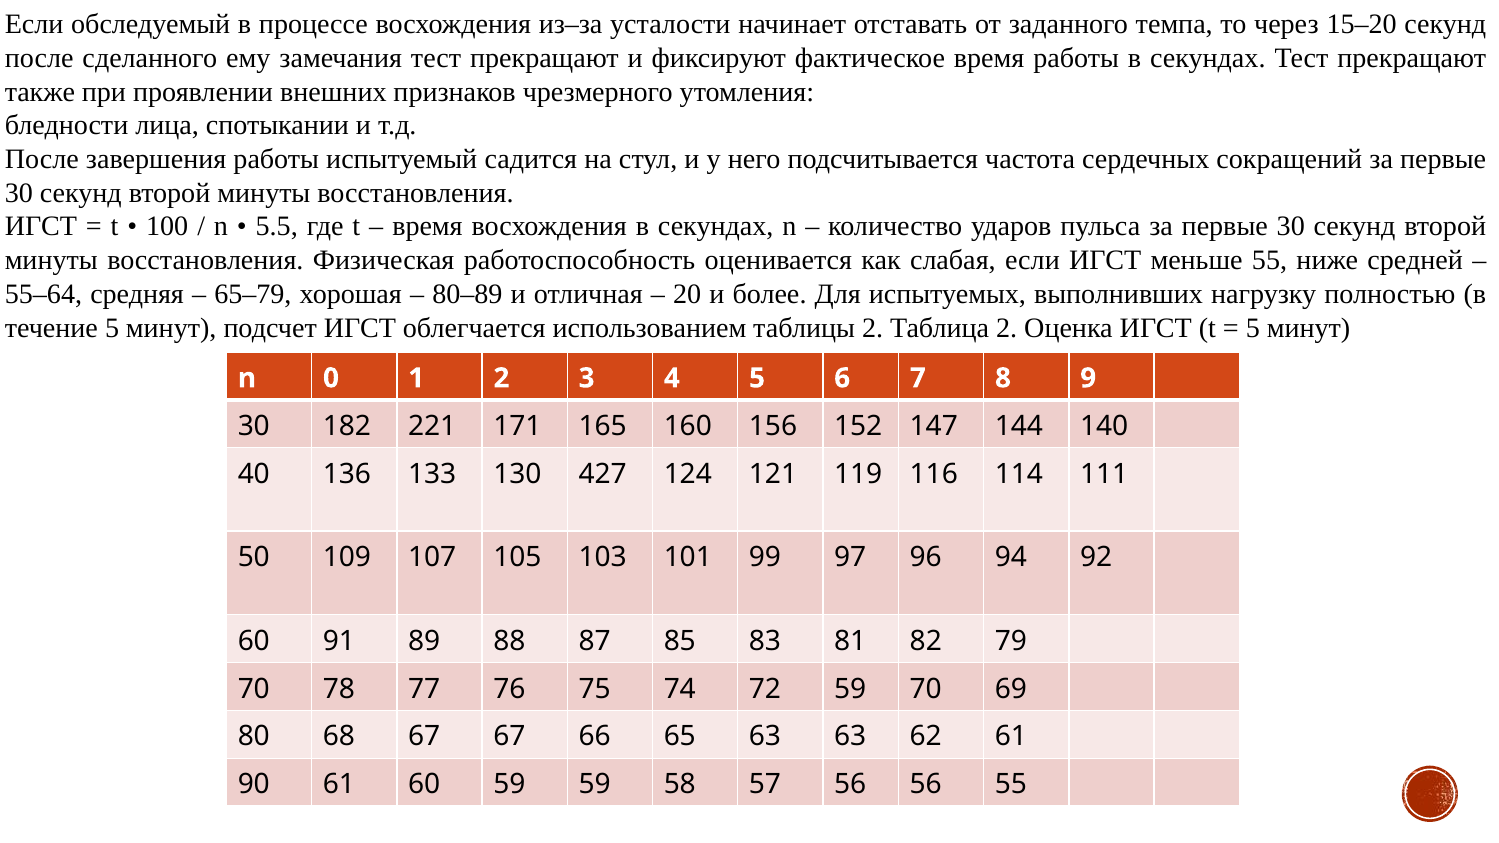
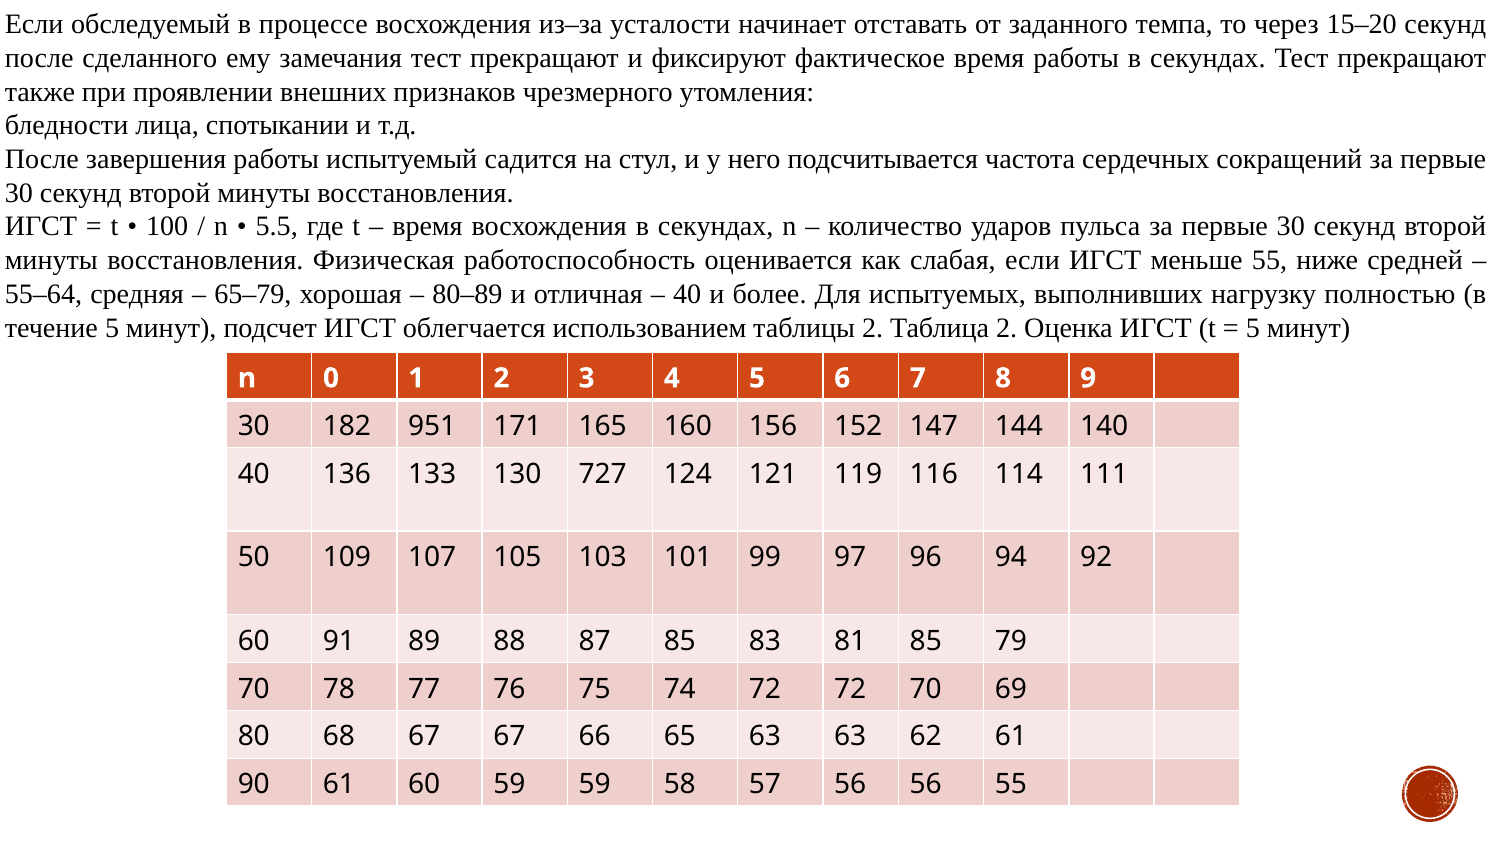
20 at (687, 294): 20 -> 40
221: 221 -> 951
427: 427 -> 727
81 82: 82 -> 85
72 59: 59 -> 72
